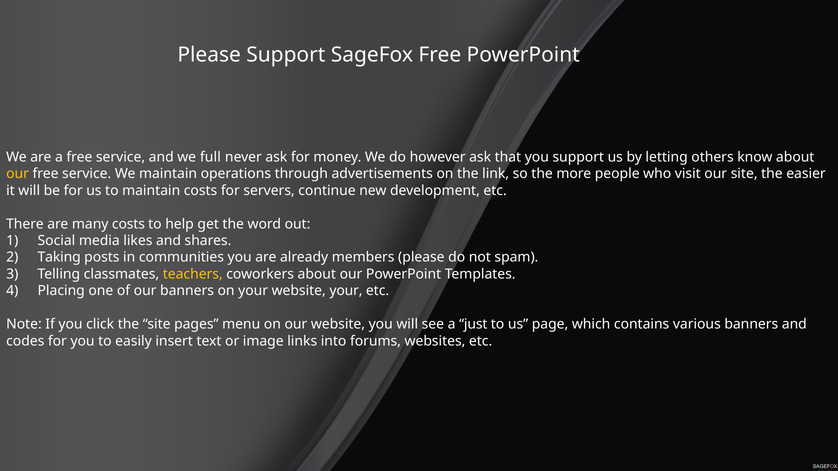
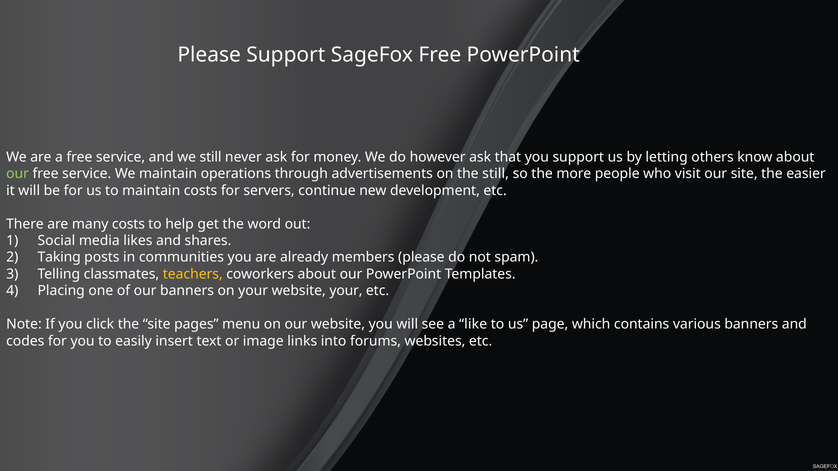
we full: full -> still
our at (18, 174) colour: yellow -> light green
the link: link -> still
just: just -> like
